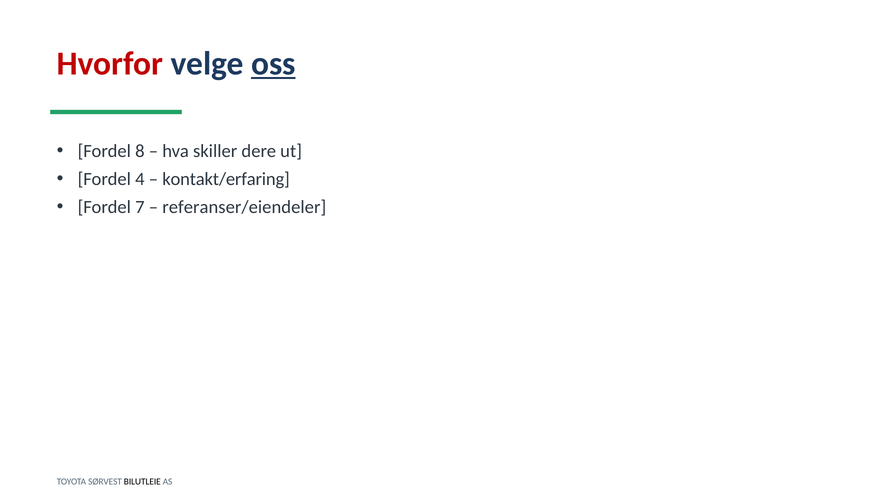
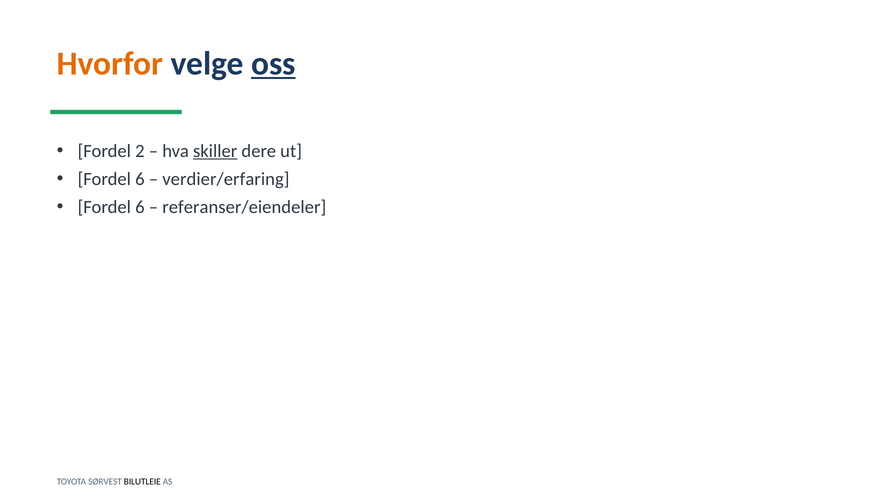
Hvorfor colour: red -> orange
8: 8 -> 2
skiller underline: none -> present
4 at (140, 179): 4 -> 6
kontakt/erfaring: kontakt/erfaring -> verdier/erfaring
7 at (140, 207): 7 -> 6
